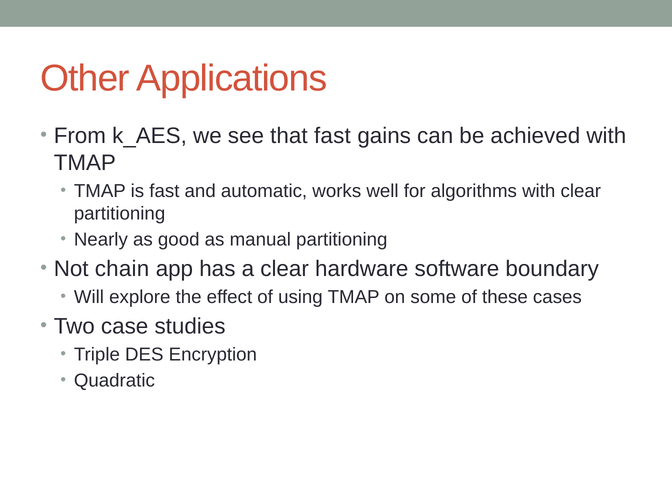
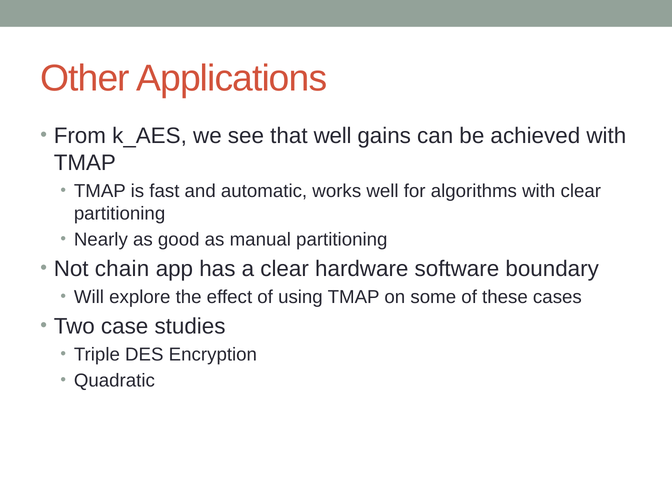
that fast: fast -> well
